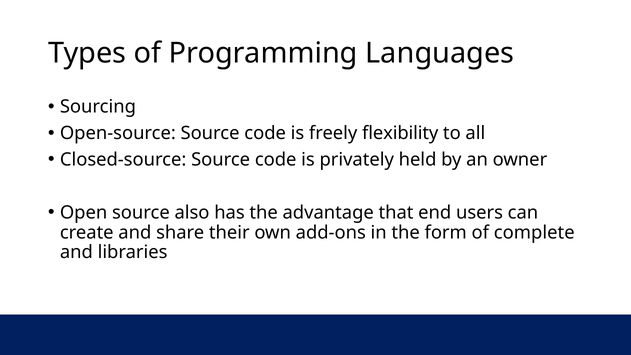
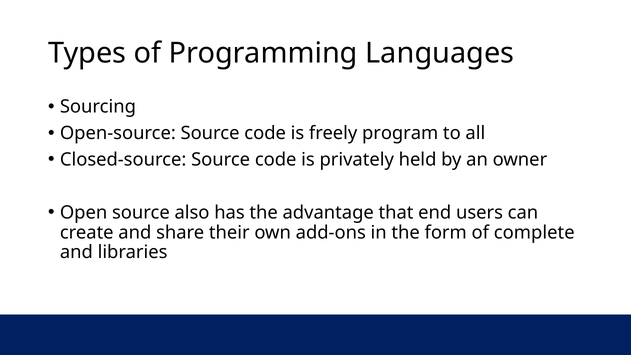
flexibility: flexibility -> program
